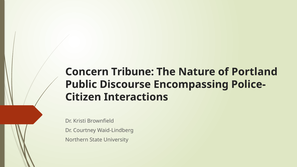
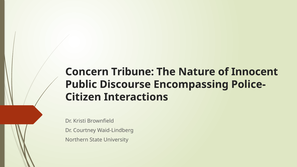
Portland: Portland -> Innocent
